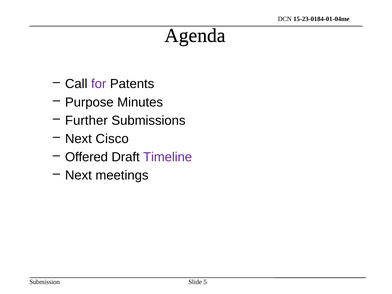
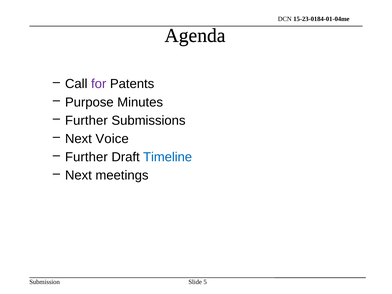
Cisco: Cisco -> Voice
Offered at (86, 157): Offered -> Further
Timeline colour: purple -> blue
